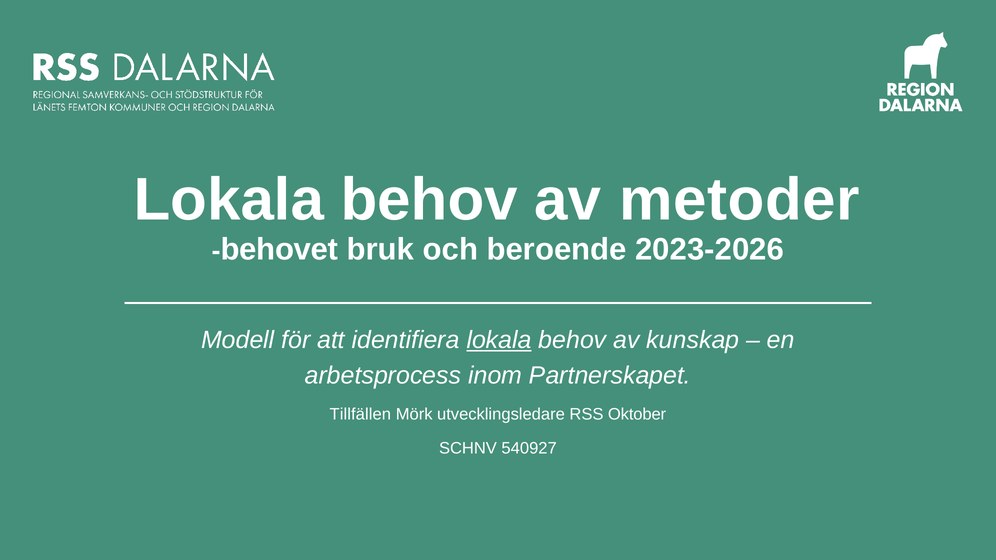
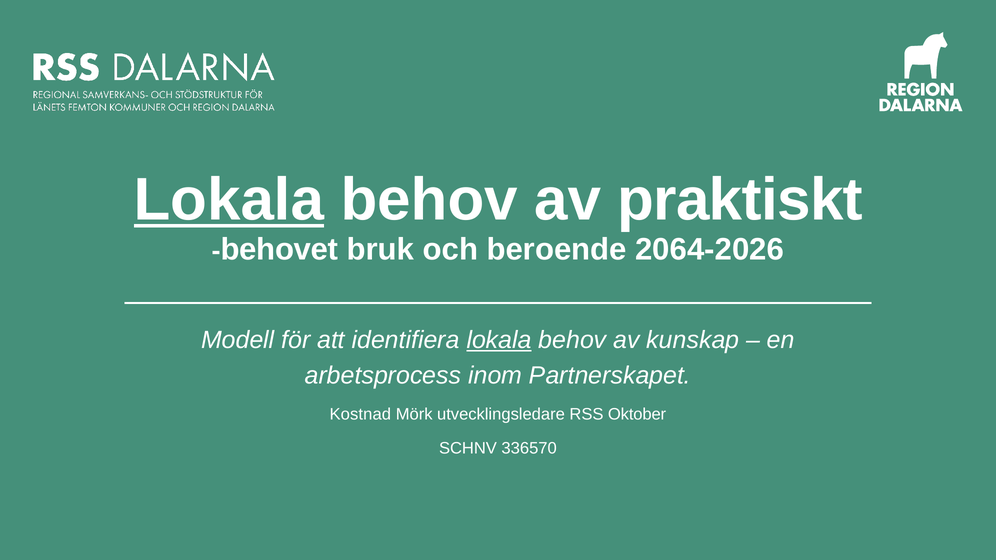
Lokala at (229, 200) underline: none -> present
metoder: metoder -> praktiskt
2023-2026: 2023-2026 -> 2064-2026
Tillfällen: Tillfällen -> Kostnad
540927: 540927 -> 336570
